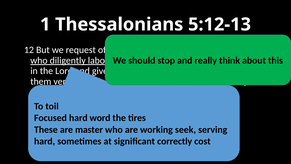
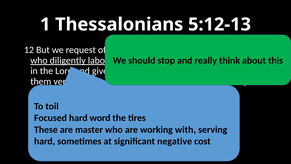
working seek: seek -> with
correctly: correctly -> negative
